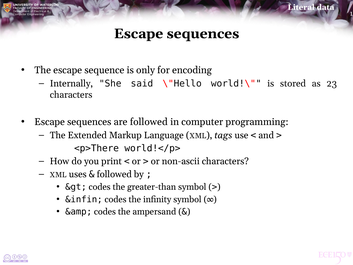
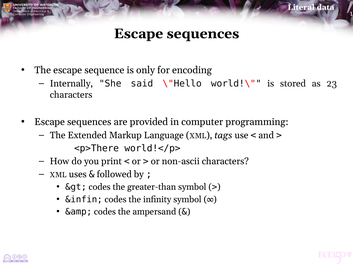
are followed: followed -> provided
